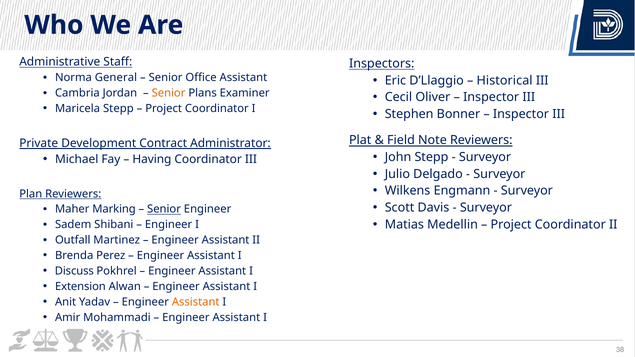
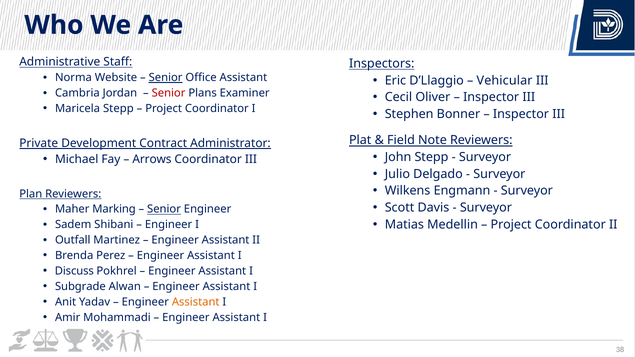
General: General -> Website
Senior at (166, 78) underline: none -> present
Historical: Historical -> Vehicular
Senior at (169, 93) colour: orange -> red
Having: Having -> Arrows
Extension: Extension -> Subgrade
